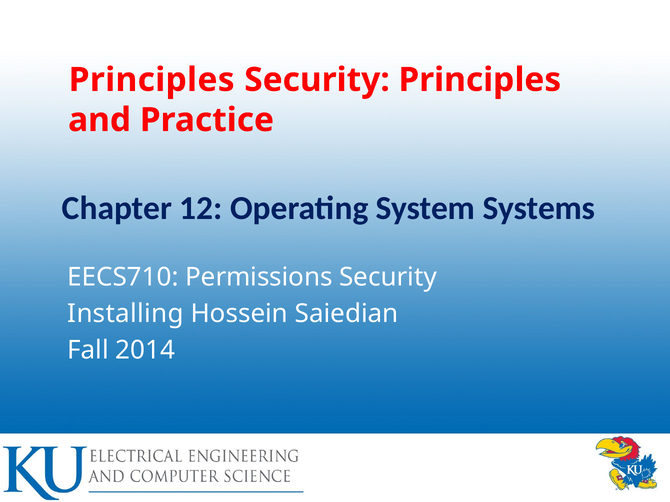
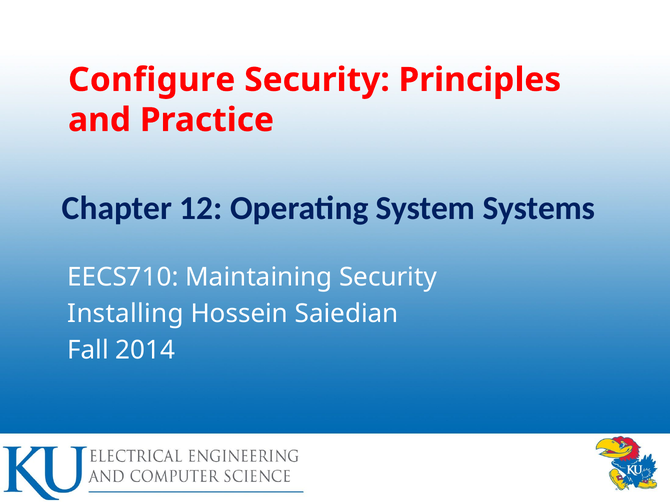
Principles at (152, 80): Principles -> Configure
Permissions: Permissions -> Maintaining
